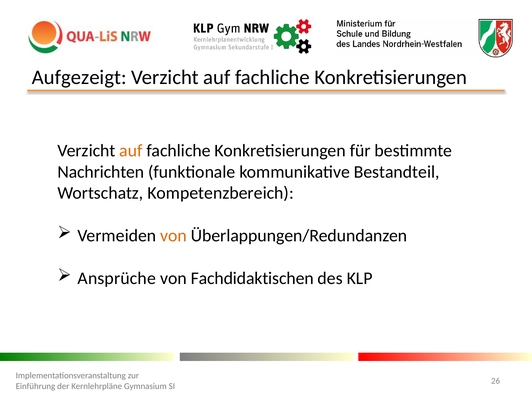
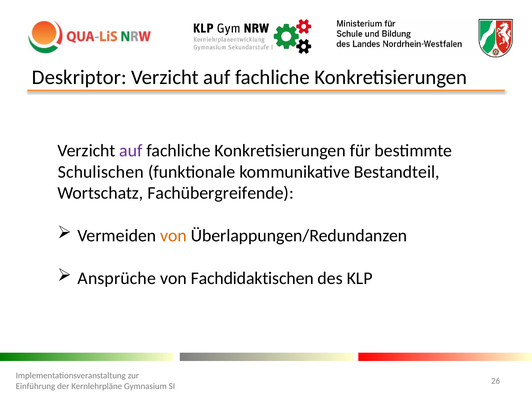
Aufgezeigt: Aufgezeigt -> Deskriptor
auf at (131, 151) colour: orange -> purple
Nachrichten: Nachrichten -> Schulischen
Kompetenzbereich: Kompetenzbereich -> Fachübergreifende
